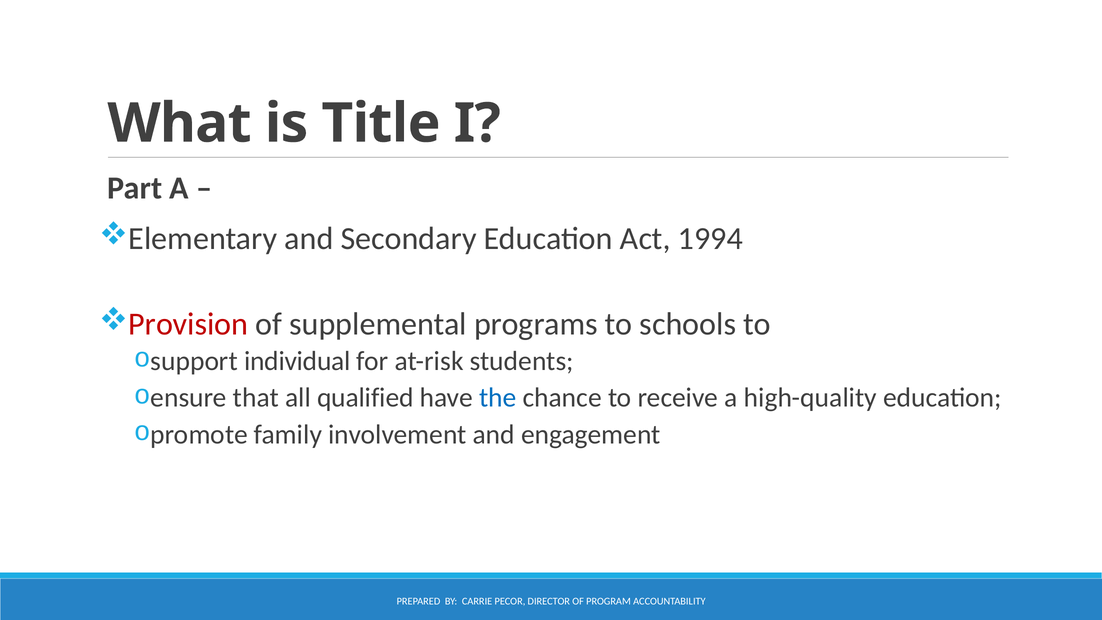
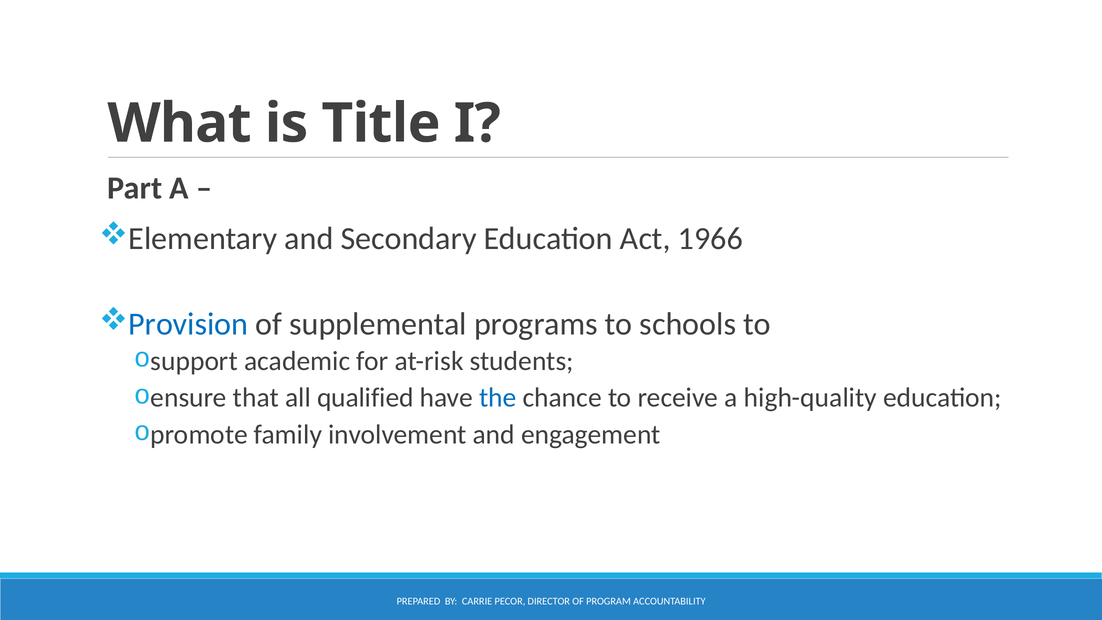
1994: 1994 -> 1966
Provision colour: red -> blue
individual: individual -> academic
